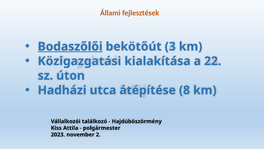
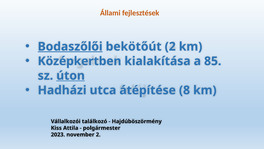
bekötőút 3: 3 -> 2
Közigazgatási: Közigazgatási -> Középkertben
22: 22 -> 85
úton underline: none -> present
